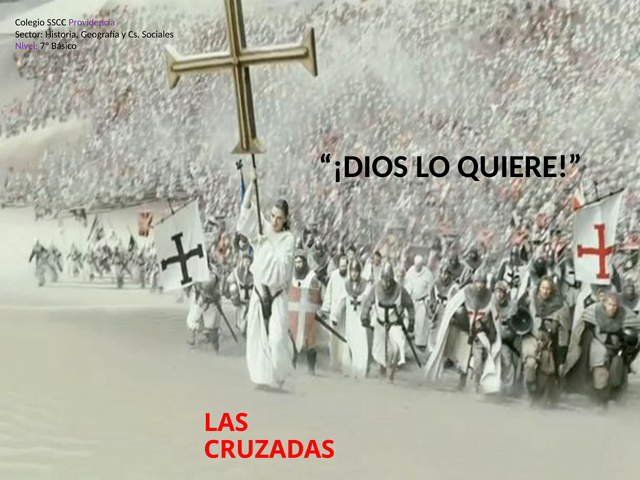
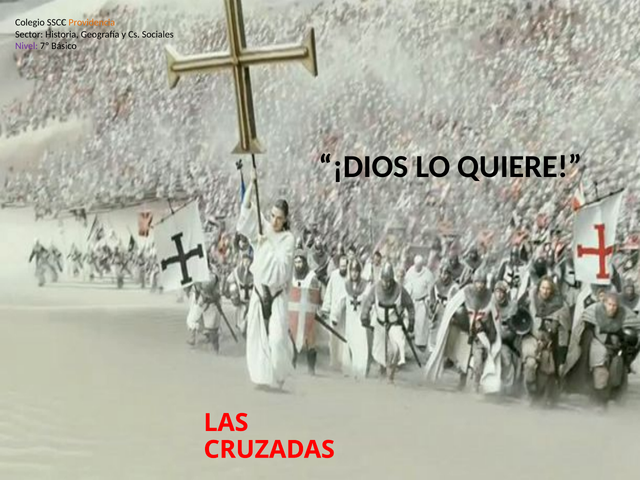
Providencia colour: purple -> orange
